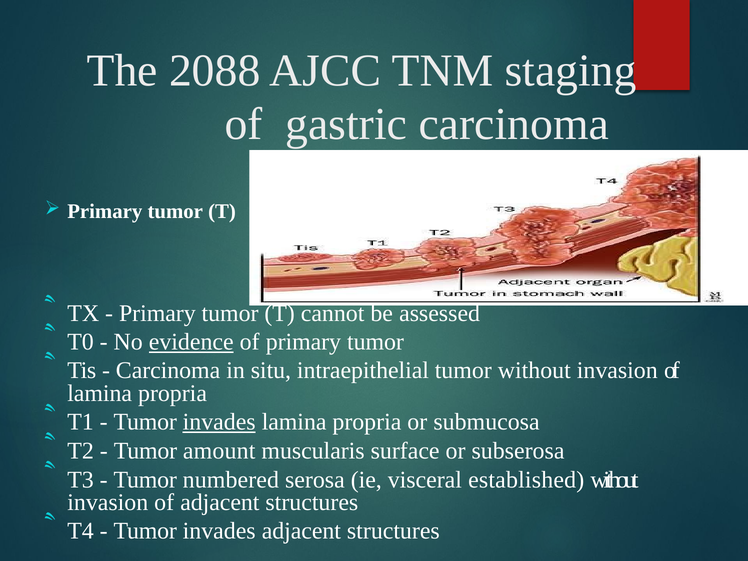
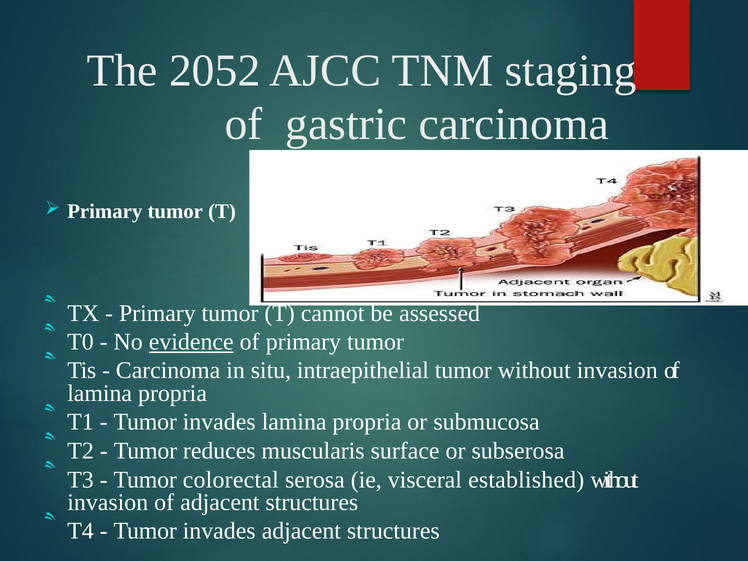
2088: 2088 -> 2052
invades at (219, 422) underline: present -> none
amount: amount -> reduces
numbered: numbered -> colorectal
